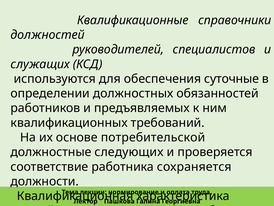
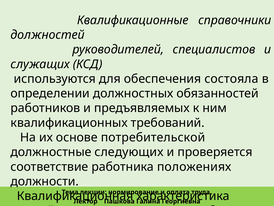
суточные: суточные -> состояла
сохраняется: сохраняется -> положениях
